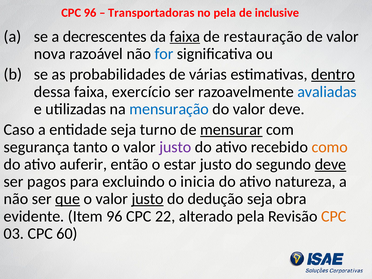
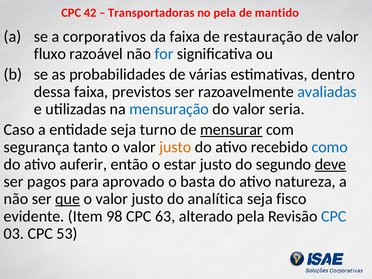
CPC 96: 96 -> 42
inclusive: inclusive -> mantido
decrescentes: decrescentes -> corporativos
faixa at (185, 36) underline: present -> none
nova: nova -> fluxo
dentro underline: present -> none
exercício: exercício -> previstos
valor deve: deve -> seria
justo at (175, 147) colour: purple -> orange
como colour: orange -> blue
excluindo: excluindo -> aprovado
inicia: inicia -> basta
justo at (148, 199) underline: present -> none
dedução: dedução -> analítica
obra: obra -> fisco
Item 96: 96 -> 98
22: 22 -> 63
CPC at (334, 216) colour: orange -> blue
60: 60 -> 53
